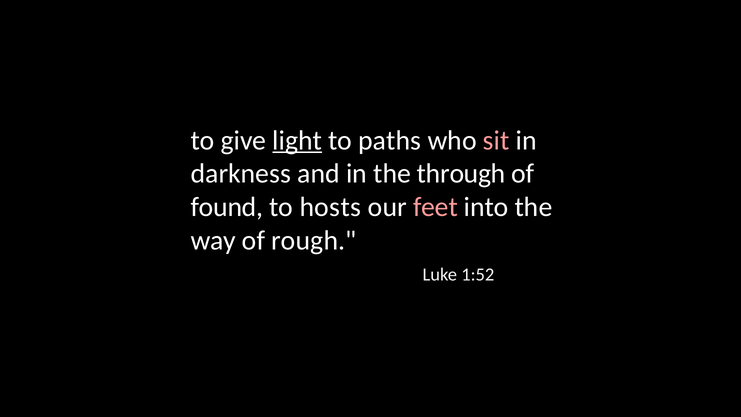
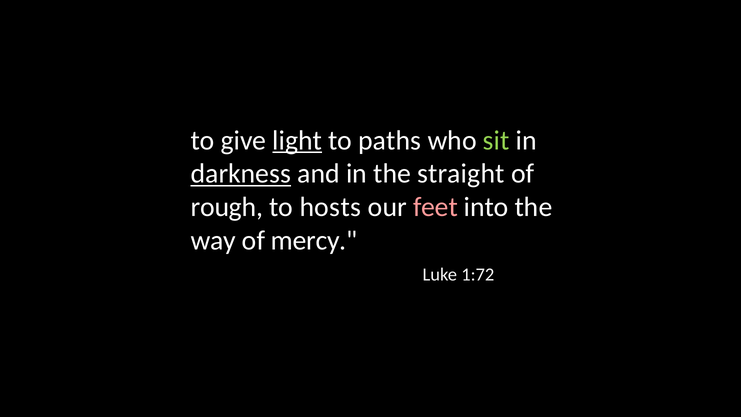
sit colour: pink -> light green
darkness underline: none -> present
through: through -> straight
found: found -> rough
rough: rough -> mercy
1:52: 1:52 -> 1:72
